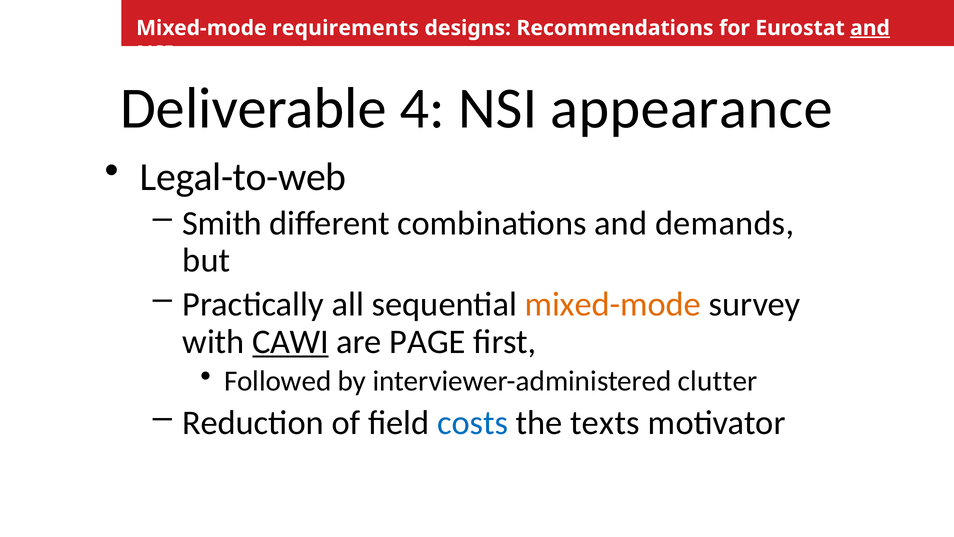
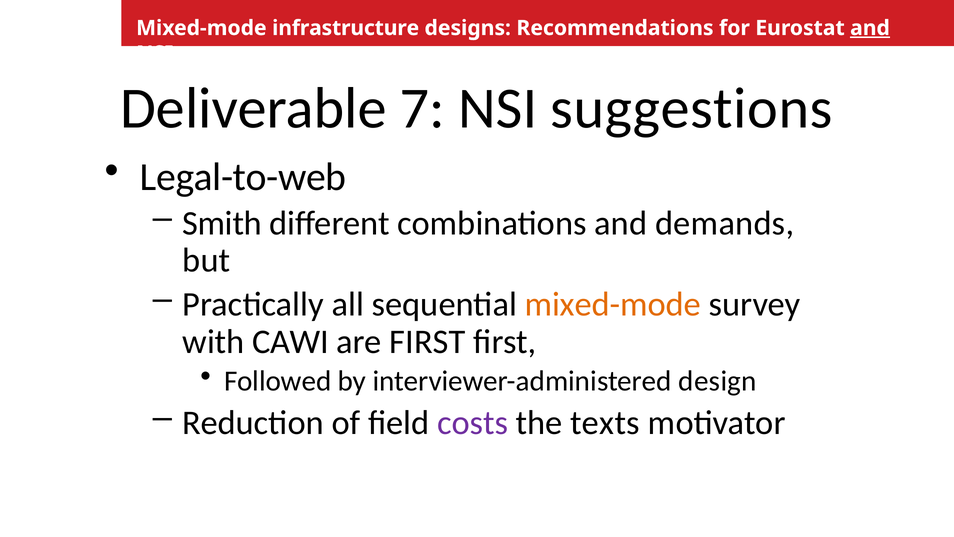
requirements: requirements -> infrastructure
4: 4 -> 7
appearance: appearance -> suggestions
CAWI underline: present -> none
are PAGE: PAGE -> FIRST
clutter: clutter -> design
costs colour: blue -> purple
